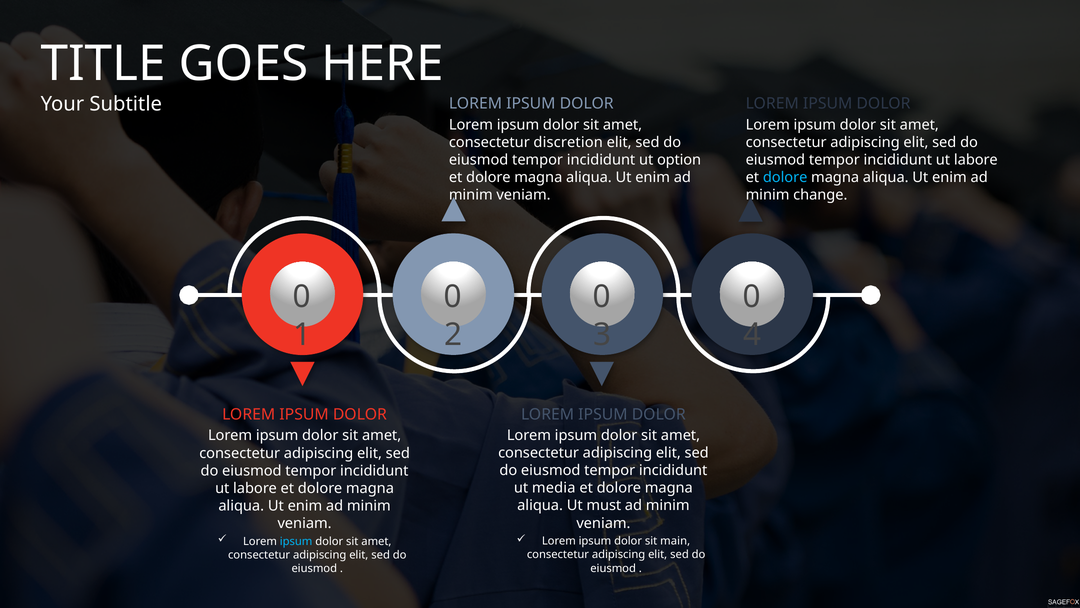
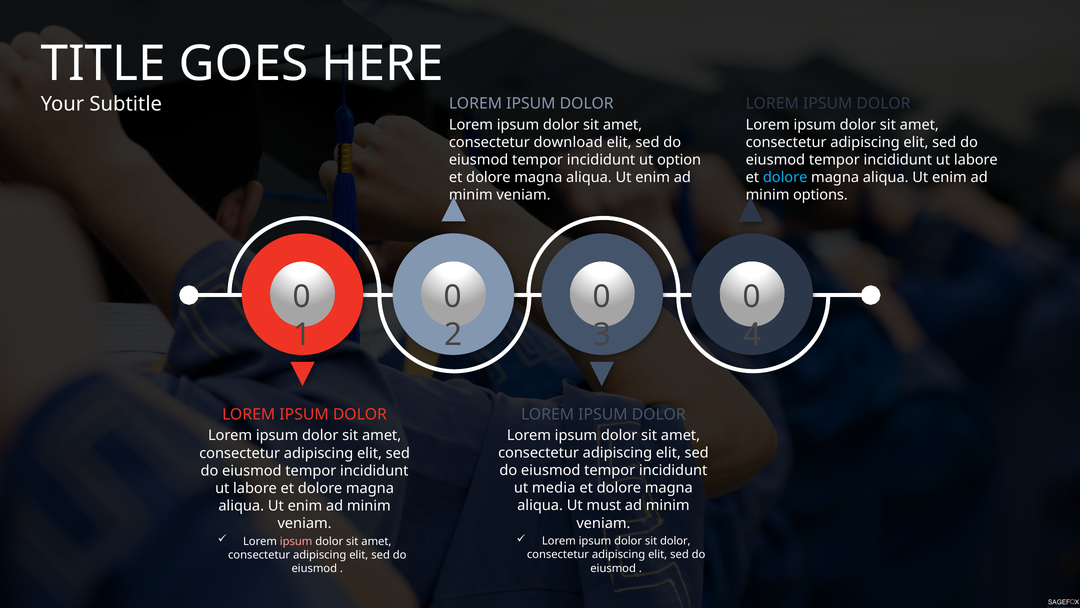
discretion: discretion -> download
change: change -> options
sit main: main -> dolor
ipsum at (296, 541) colour: light blue -> pink
